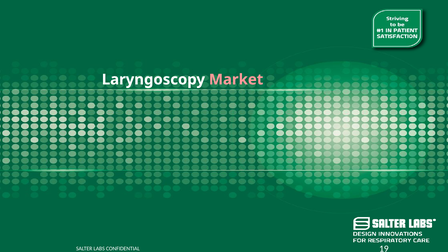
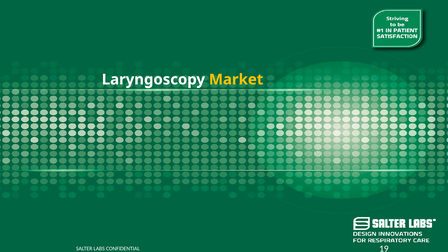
Market colour: pink -> yellow
